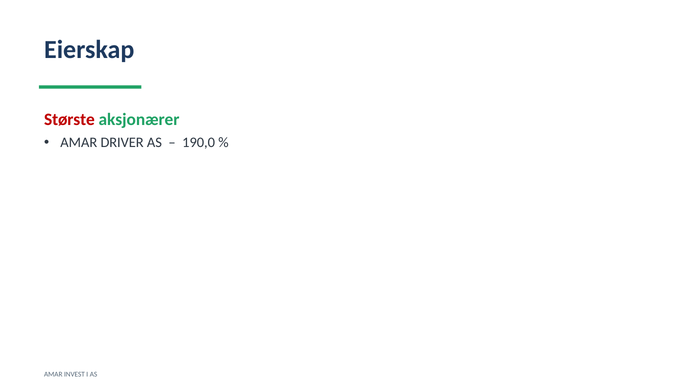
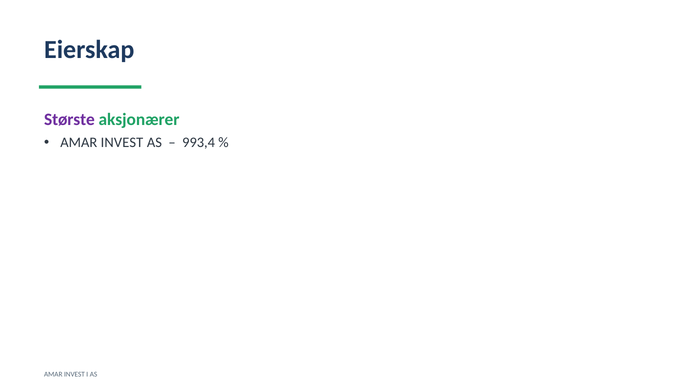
Største colour: red -> purple
DRIVER at (122, 143): DRIVER -> INVEST
190,0: 190,0 -> 993,4
